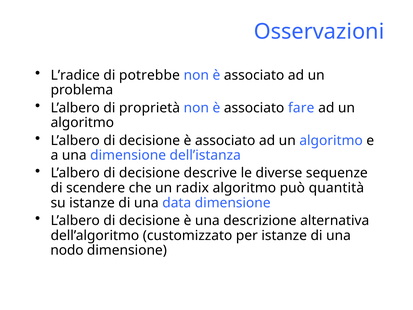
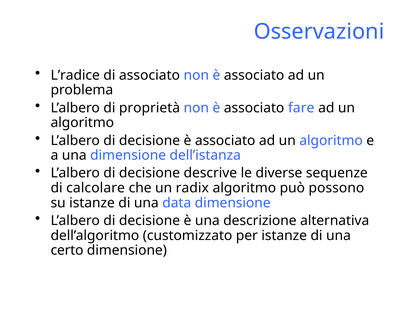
di potrebbe: potrebbe -> associato
scendere: scendere -> calcolare
quantità: quantità -> possono
nodo: nodo -> certo
